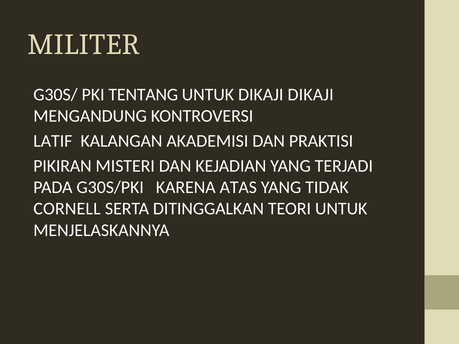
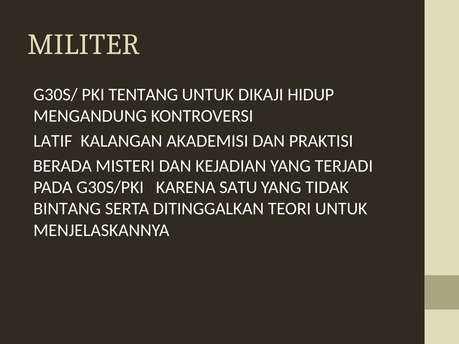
DIKAJI DIKAJI: DIKAJI -> HIDUP
PIKIRAN: PIKIRAN -> BERADA
ATAS: ATAS -> SATU
CORNELL: CORNELL -> BINTANG
